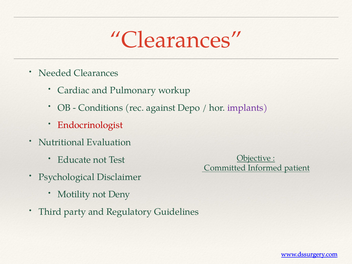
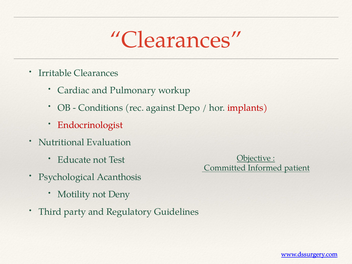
Needed: Needed -> Irritable
implants colour: purple -> red
Disclaimer: Disclaimer -> Acanthosis
